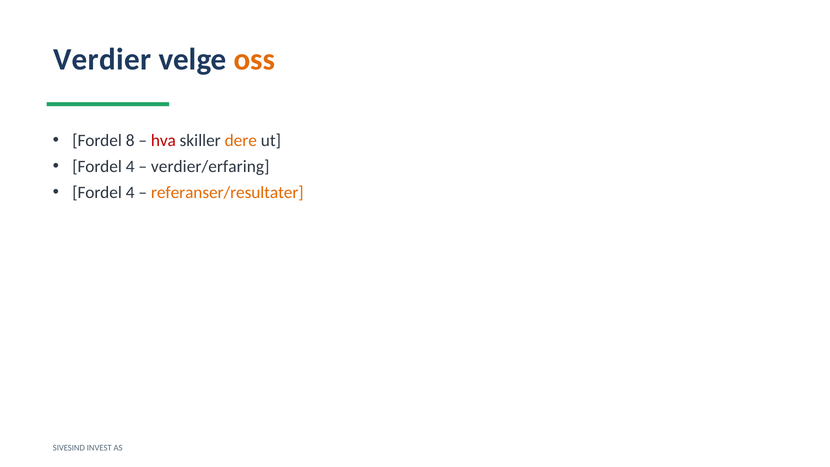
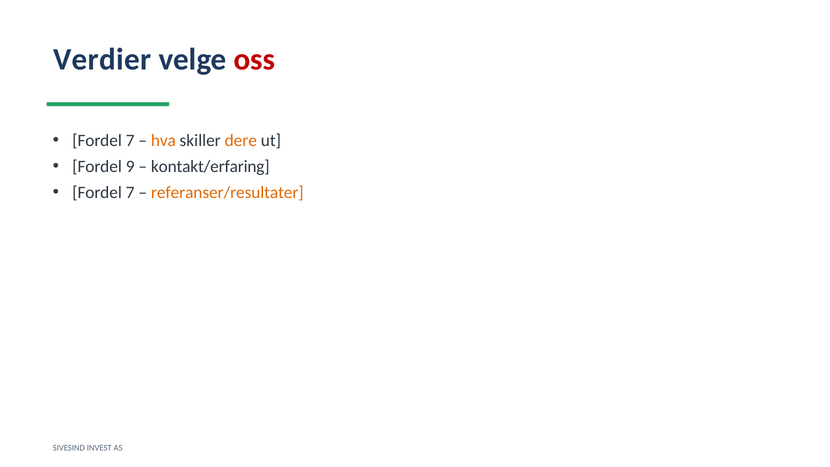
oss colour: orange -> red
8 at (130, 141): 8 -> 7
hva colour: red -> orange
4 at (130, 167): 4 -> 9
verdier/erfaring: verdier/erfaring -> kontakt/erfaring
4 at (130, 192): 4 -> 7
